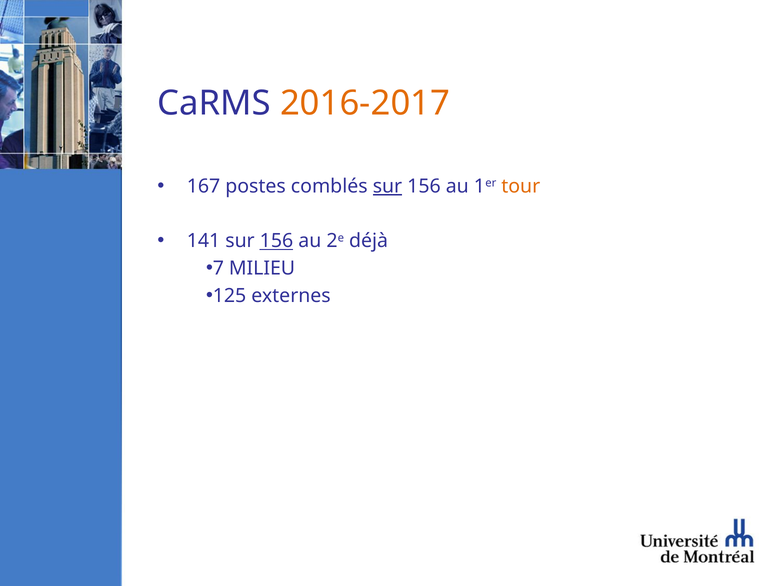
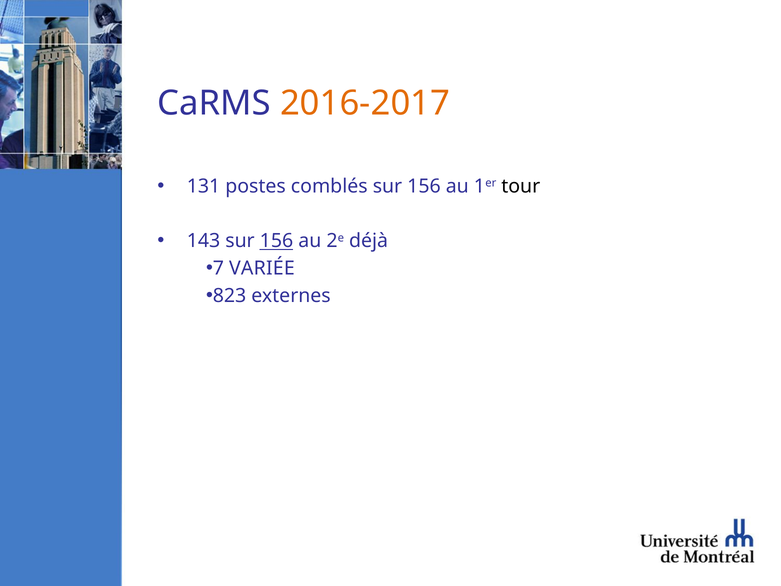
167: 167 -> 131
sur at (387, 186) underline: present -> none
tour colour: orange -> black
141: 141 -> 143
MILIEU: MILIEU -> VARIÉE
125: 125 -> 823
